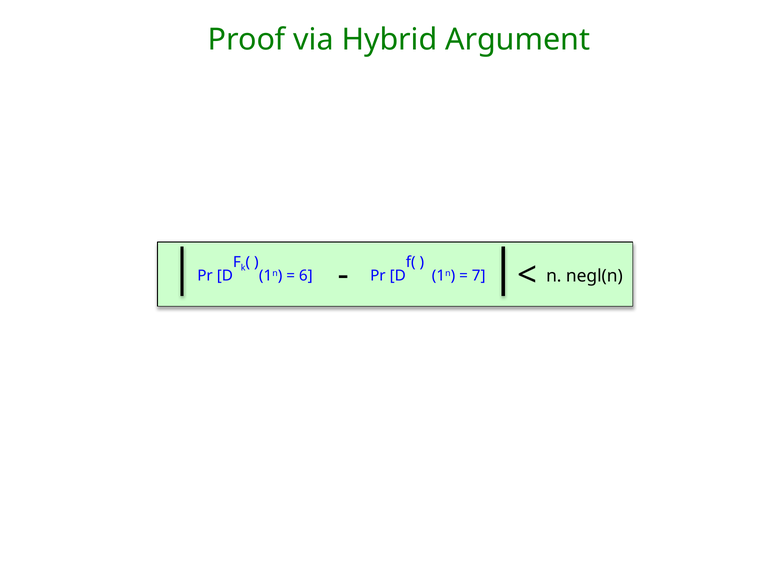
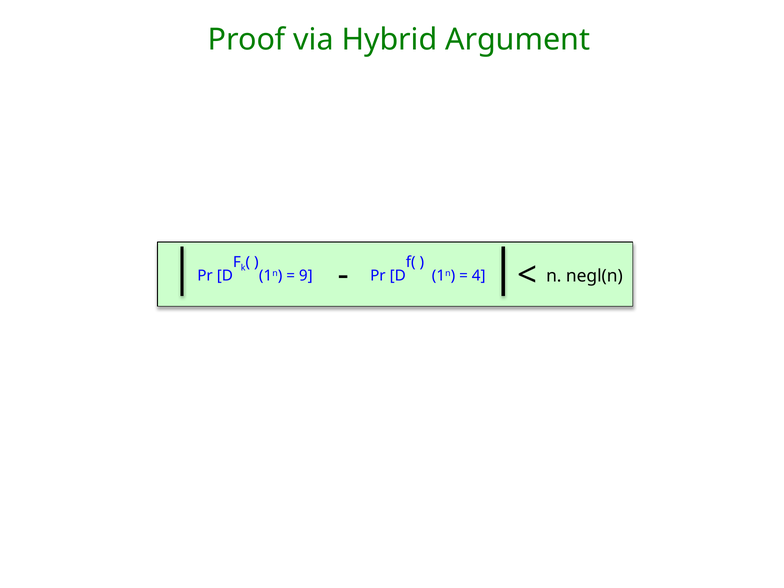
6: 6 -> 9
7: 7 -> 4
